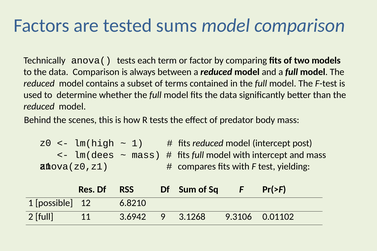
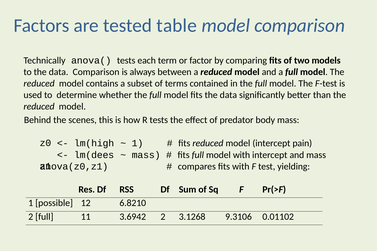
sums: sums -> table
post: post -> pain
3.6942 9: 9 -> 2
